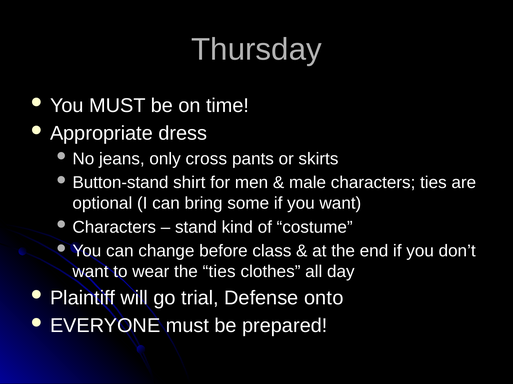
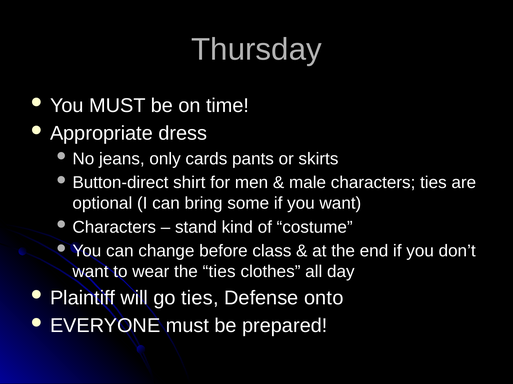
cross: cross -> cards
Button-stand: Button-stand -> Button-direct
go trial: trial -> ties
